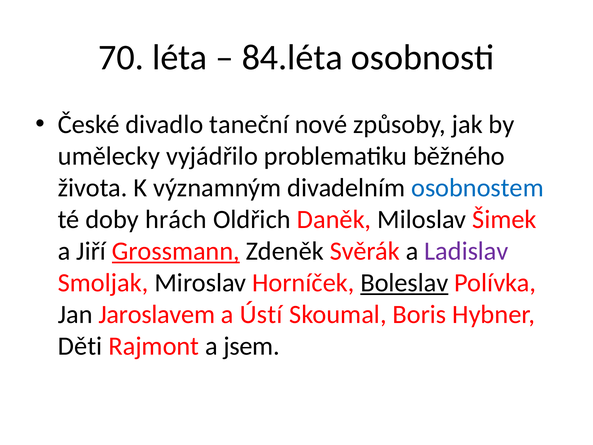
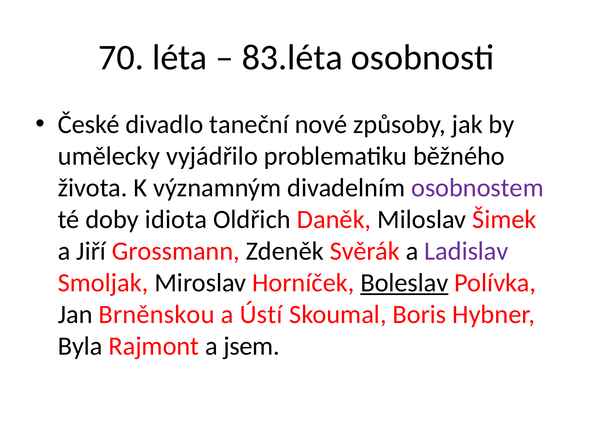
84.léta: 84.léta -> 83.léta
osobnostem colour: blue -> purple
hrách: hrách -> idiota
Grossmann underline: present -> none
Jaroslavem: Jaroslavem -> Brněnskou
Děti: Děti -> Byla
